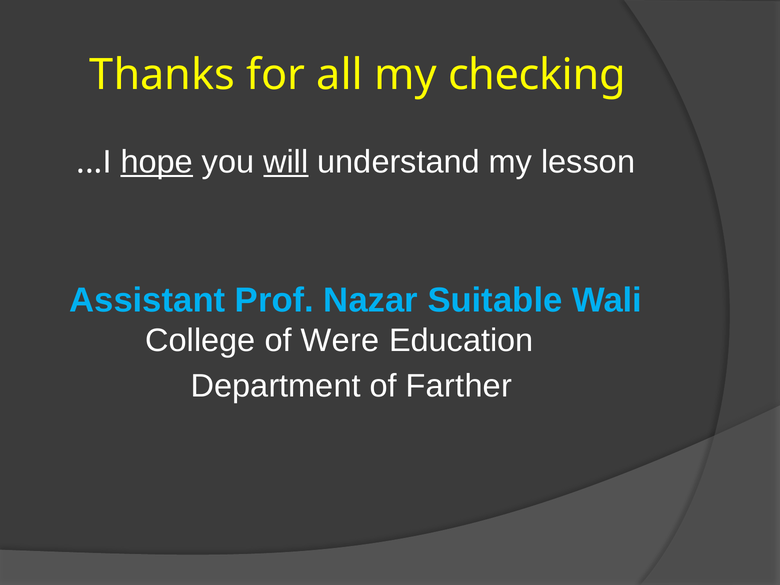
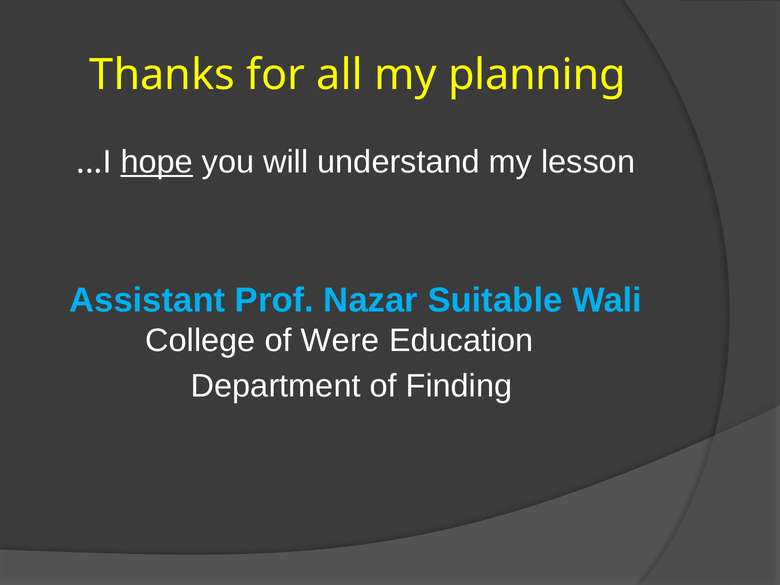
checking: checking -> planning
will underline: present -> none
Farther: Farther -> Finding
